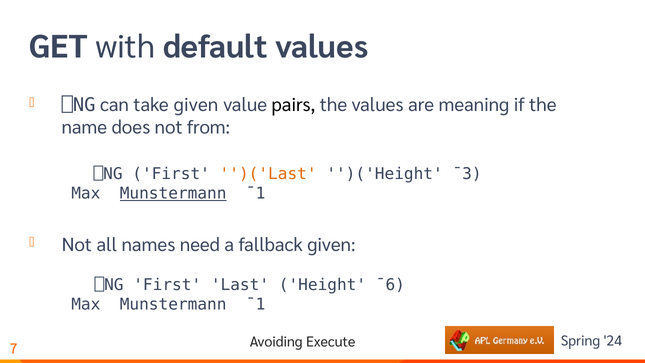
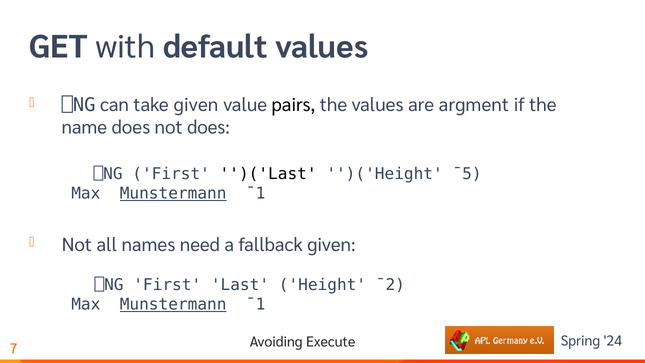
meaning: meaning -> argment
not from: from -> does
)('Last colour: orange -> black
¯3: ¯3 -> ¯5
¯6: ¯6 -> ¯2
Munstermann at (173, 304) underline: none -> present
